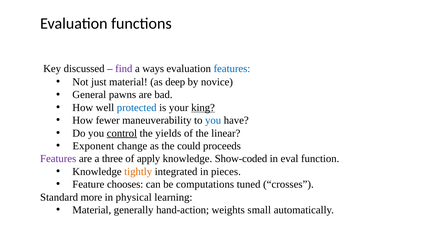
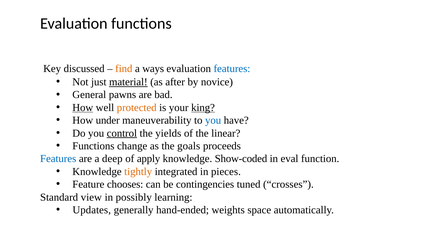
find colour: purple -> orange
material at (128, 82) underline: none -> present
deep: deep -> after
How at (83, 108) underline: none -> present
protected colour: blue -> orange
fewer: fewer -> under
Exponent at (93, 146): Exponent -> Functions
could: could -> goals
Features at (58, 159) colour: purple -> blue
three: three -> deep
computations: computations -> contingencies
more: more -> view
physical: physical -> possibly
Material at (92, 210): Material -> Updates
hand-action: hand-action -> hand-ended
small: small -> space
